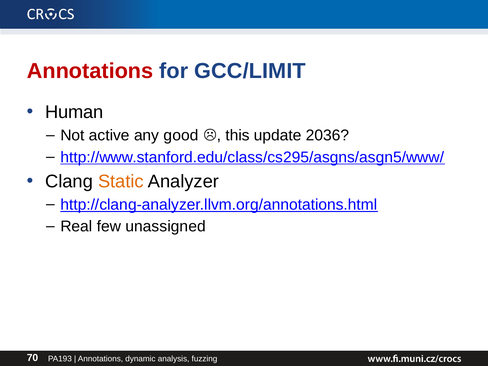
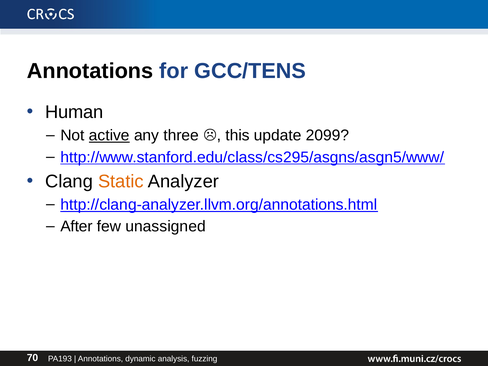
Annotations at (90, 71) colour: red -> black
GCC/LIMIT: GCC/LIMIT -> GCC/TENS
active underline: none -> present
good: good -> three
2036: 2036 -> 2099
Real: Real -> After
